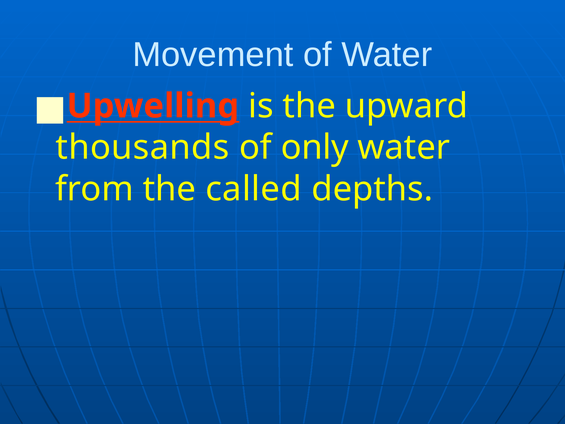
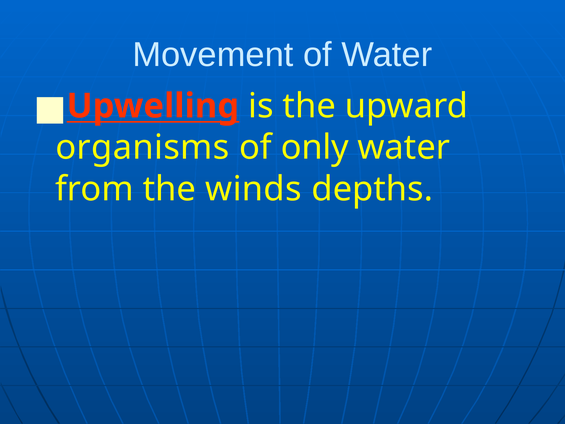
thousands: thousands -> organisms
called: called -> winds
